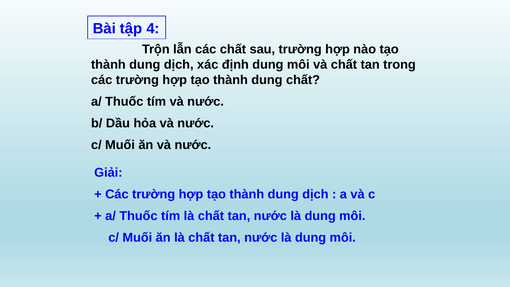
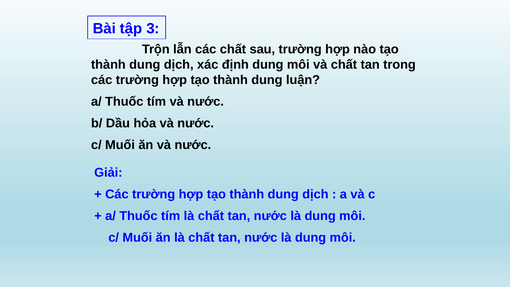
4: 4 -> 3
dung chất: chất -> luận
